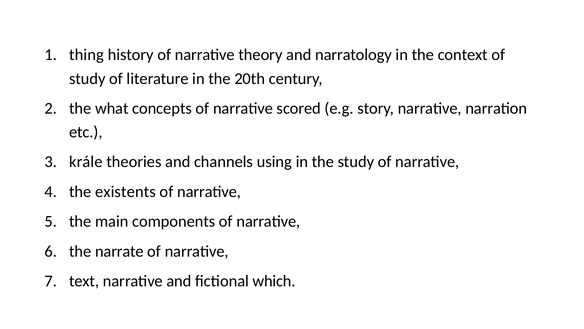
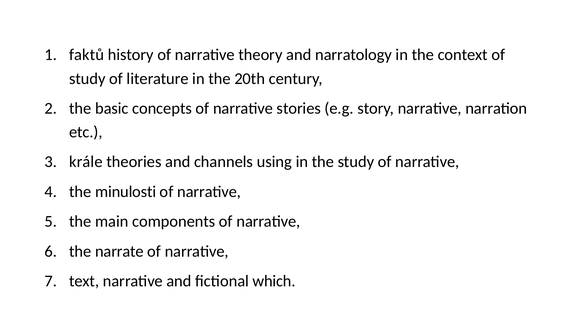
thing: thing -> faktů
what: what -> basic
scored: scored -> stories
existents: existents -> minulosti
